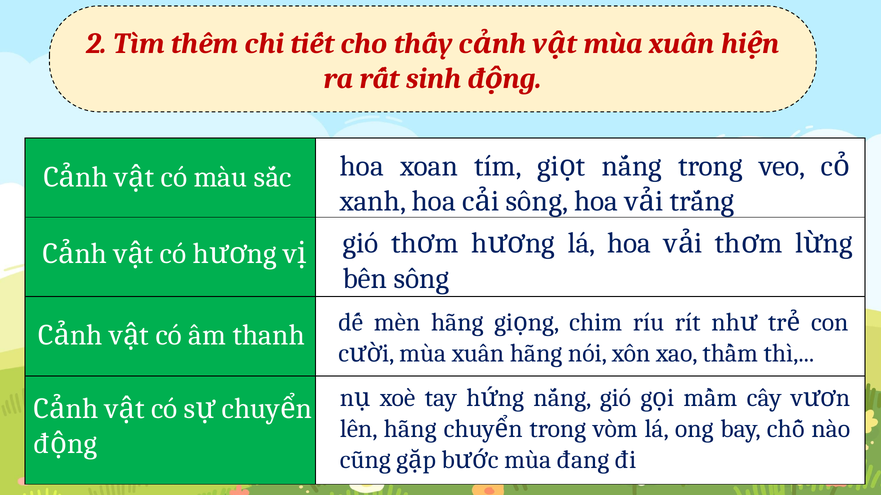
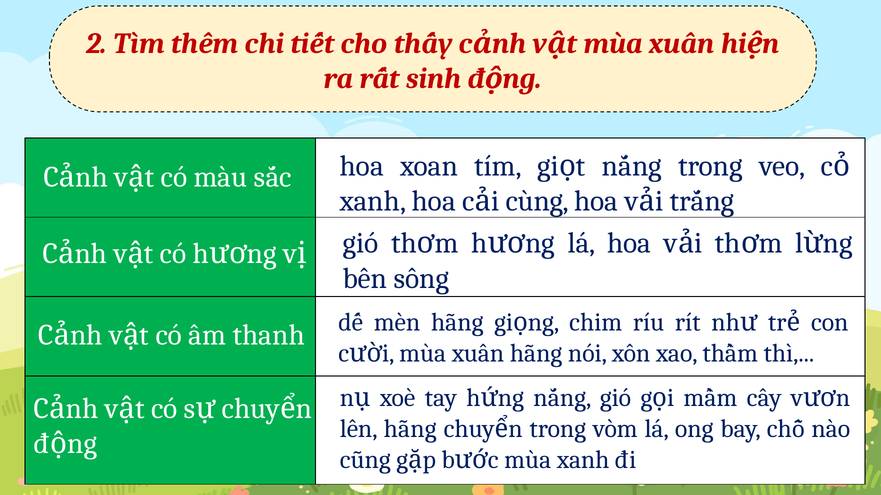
sông at (537, 201): sông -> cùng
mùa đang: đang -> xanh
